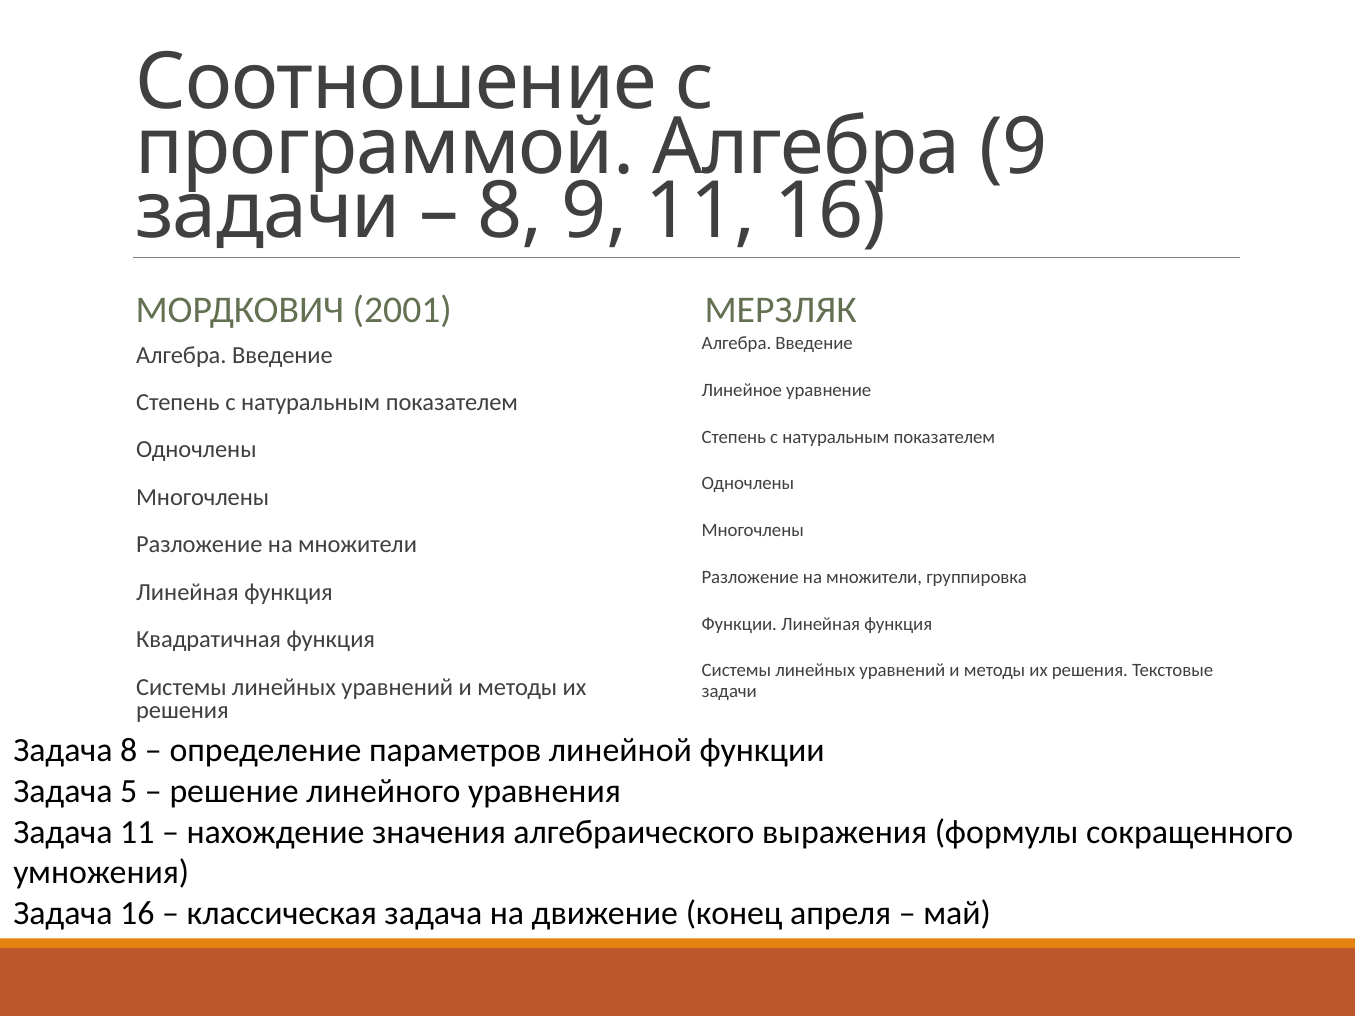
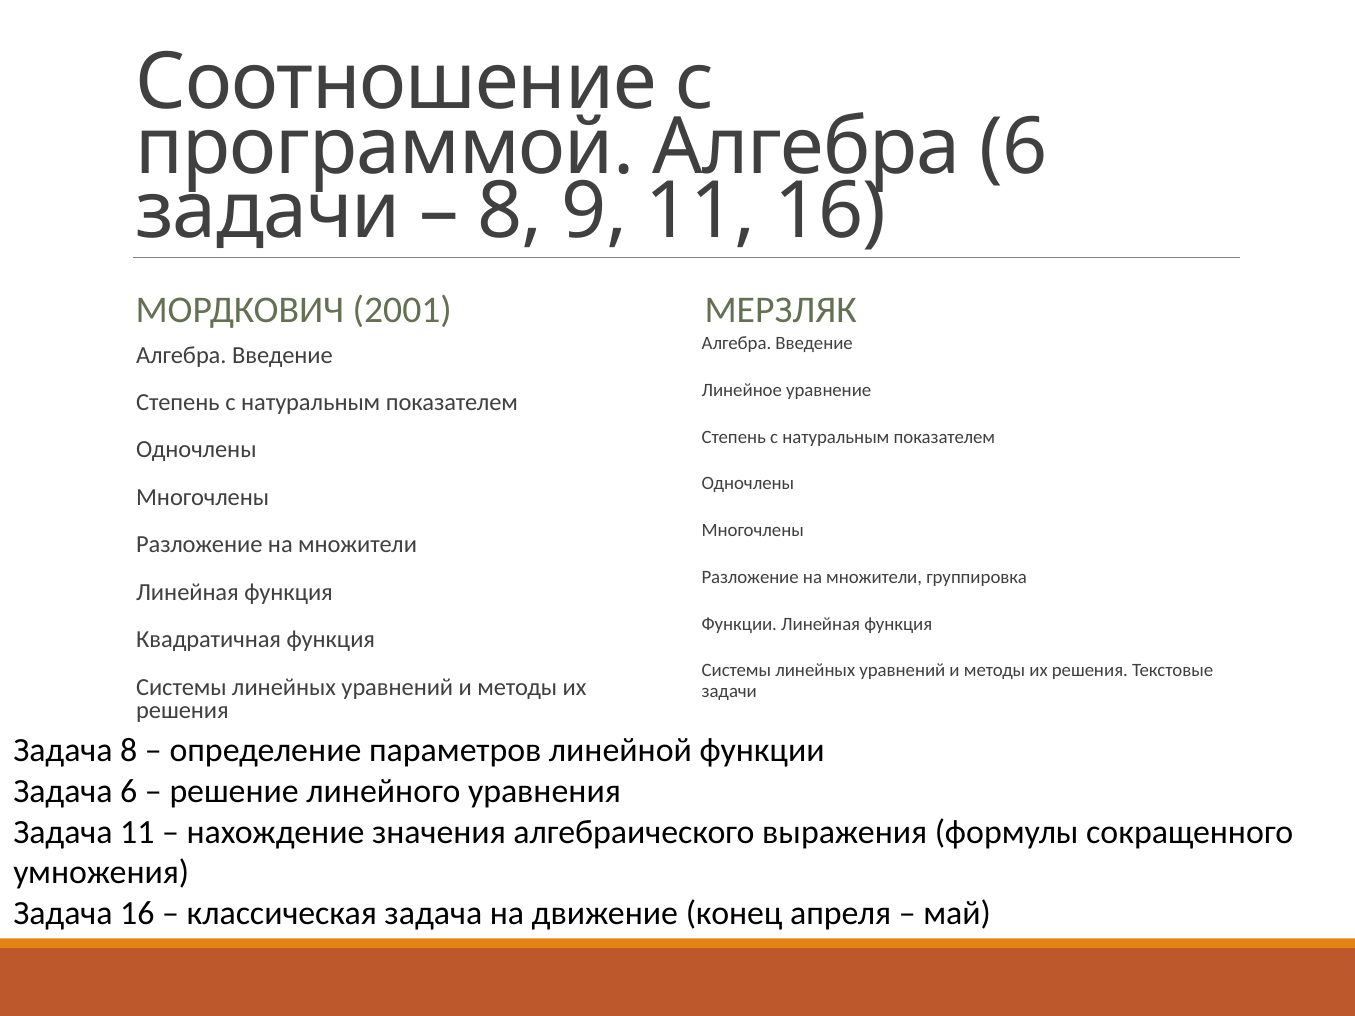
Алгебра 9: 9 -> 6
Задача 5: 5 -> 6
